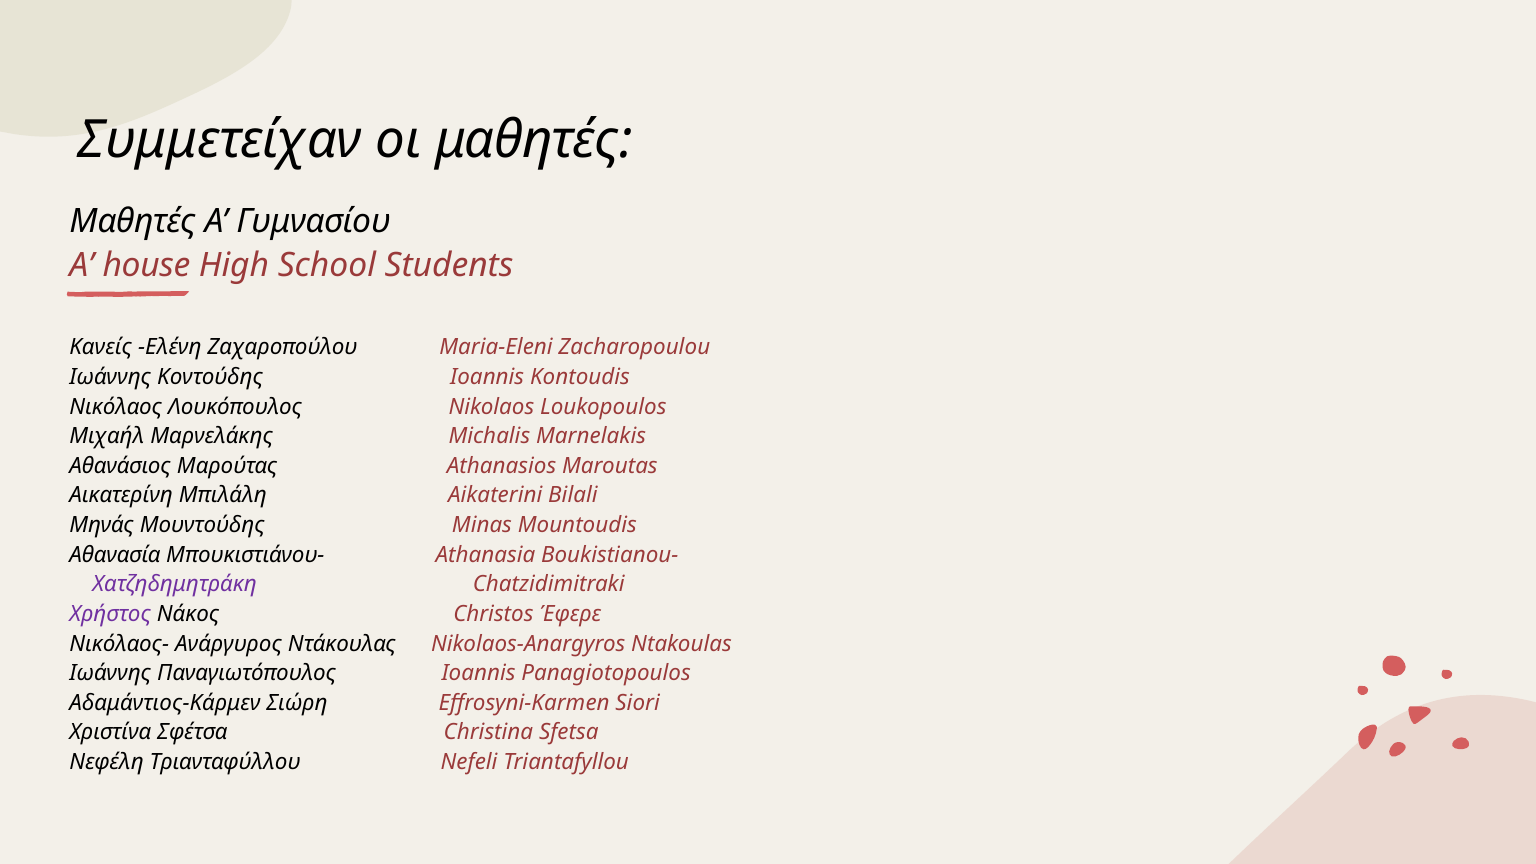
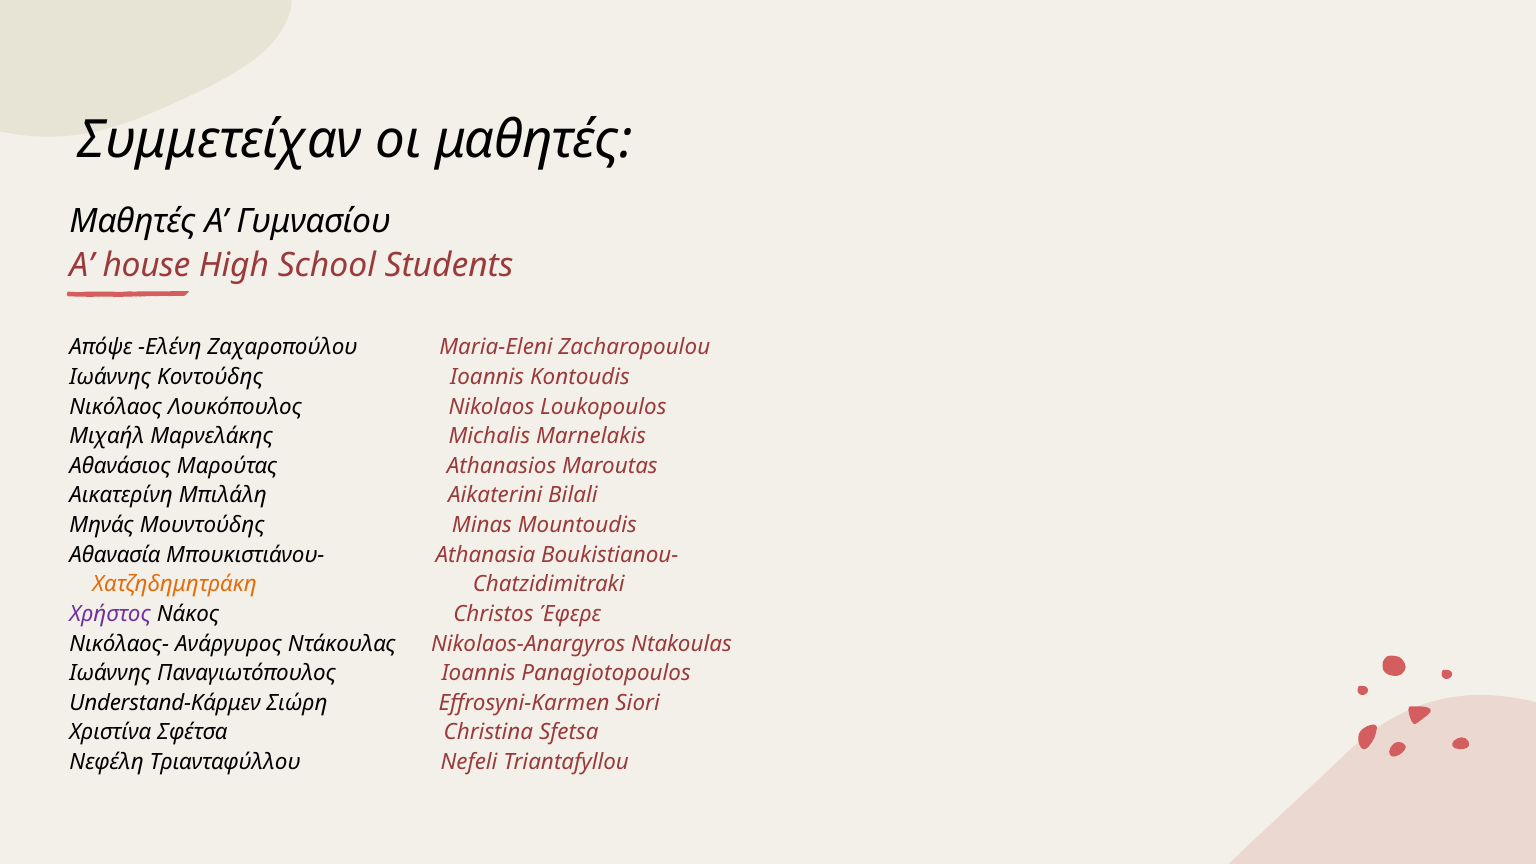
Κανείς: Κανείς -> Απόψε
Χατζηδημητράκη colour: purple -> orange
Αδαμάντιος-Κάρμεν: Αδαμάντιος-Κάρμεν -> Understand-Κάρμεν
